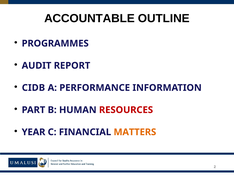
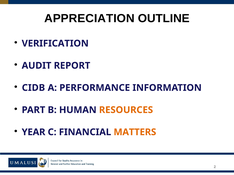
ACCOUNTABLE: ACCOUNTABLE -> APPRECIATION
PROGRAMMES: PROGRAMMES -> VERIFICATION
RESOURCES colour: red -> orange
